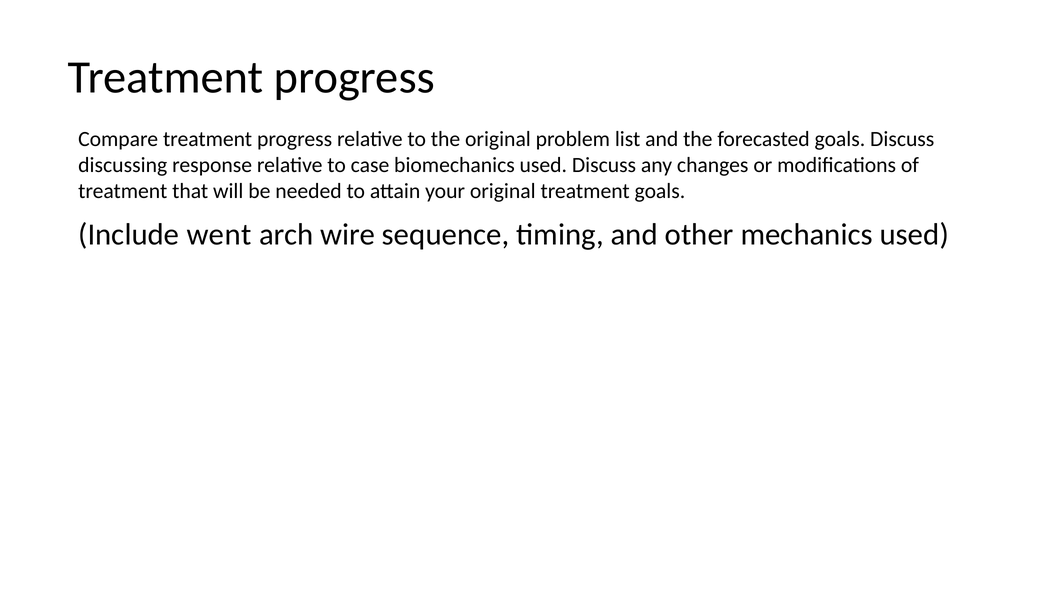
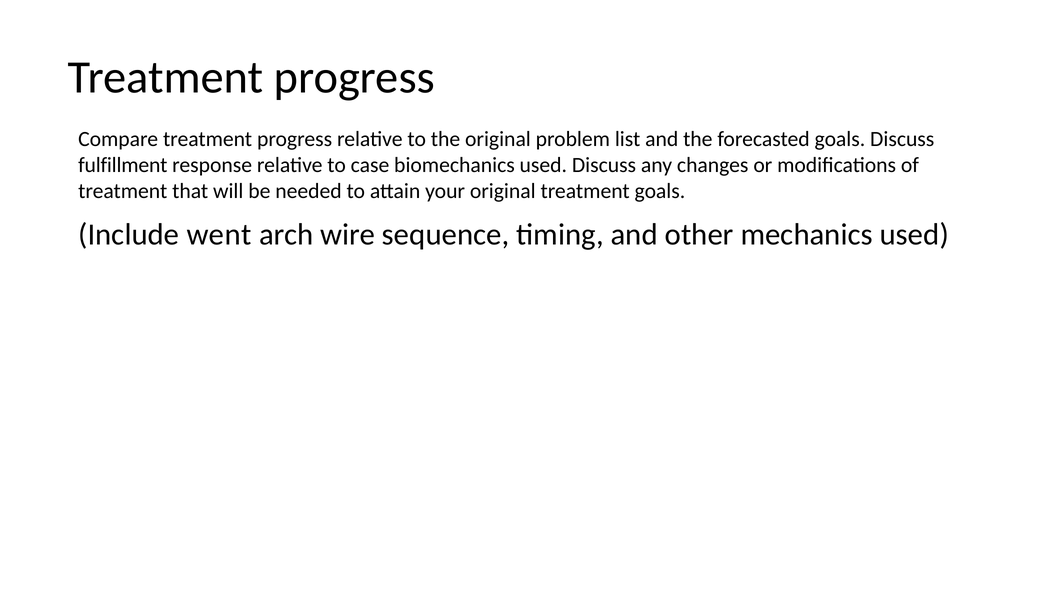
discussing: discussing -> fulfillment
